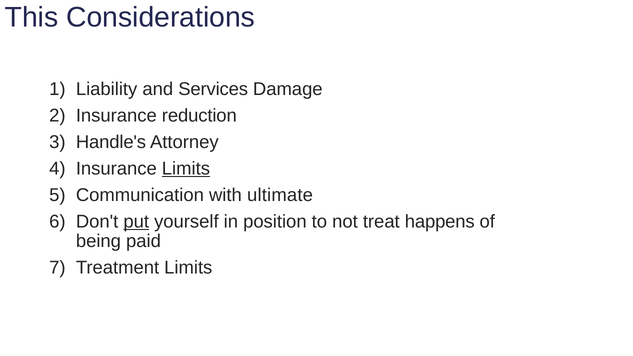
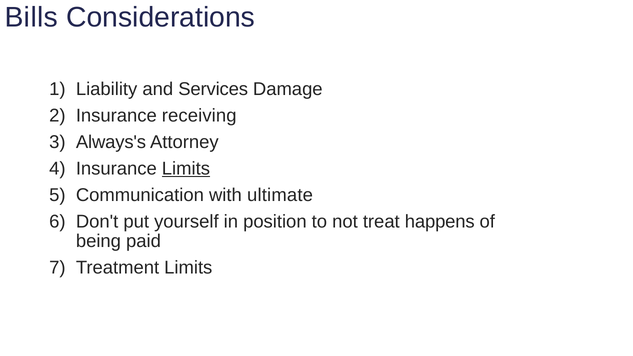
This: This -> Bills
reduction: reduction -> receiving
Handle's: Handle's -> Always's
put underline: present -> none
